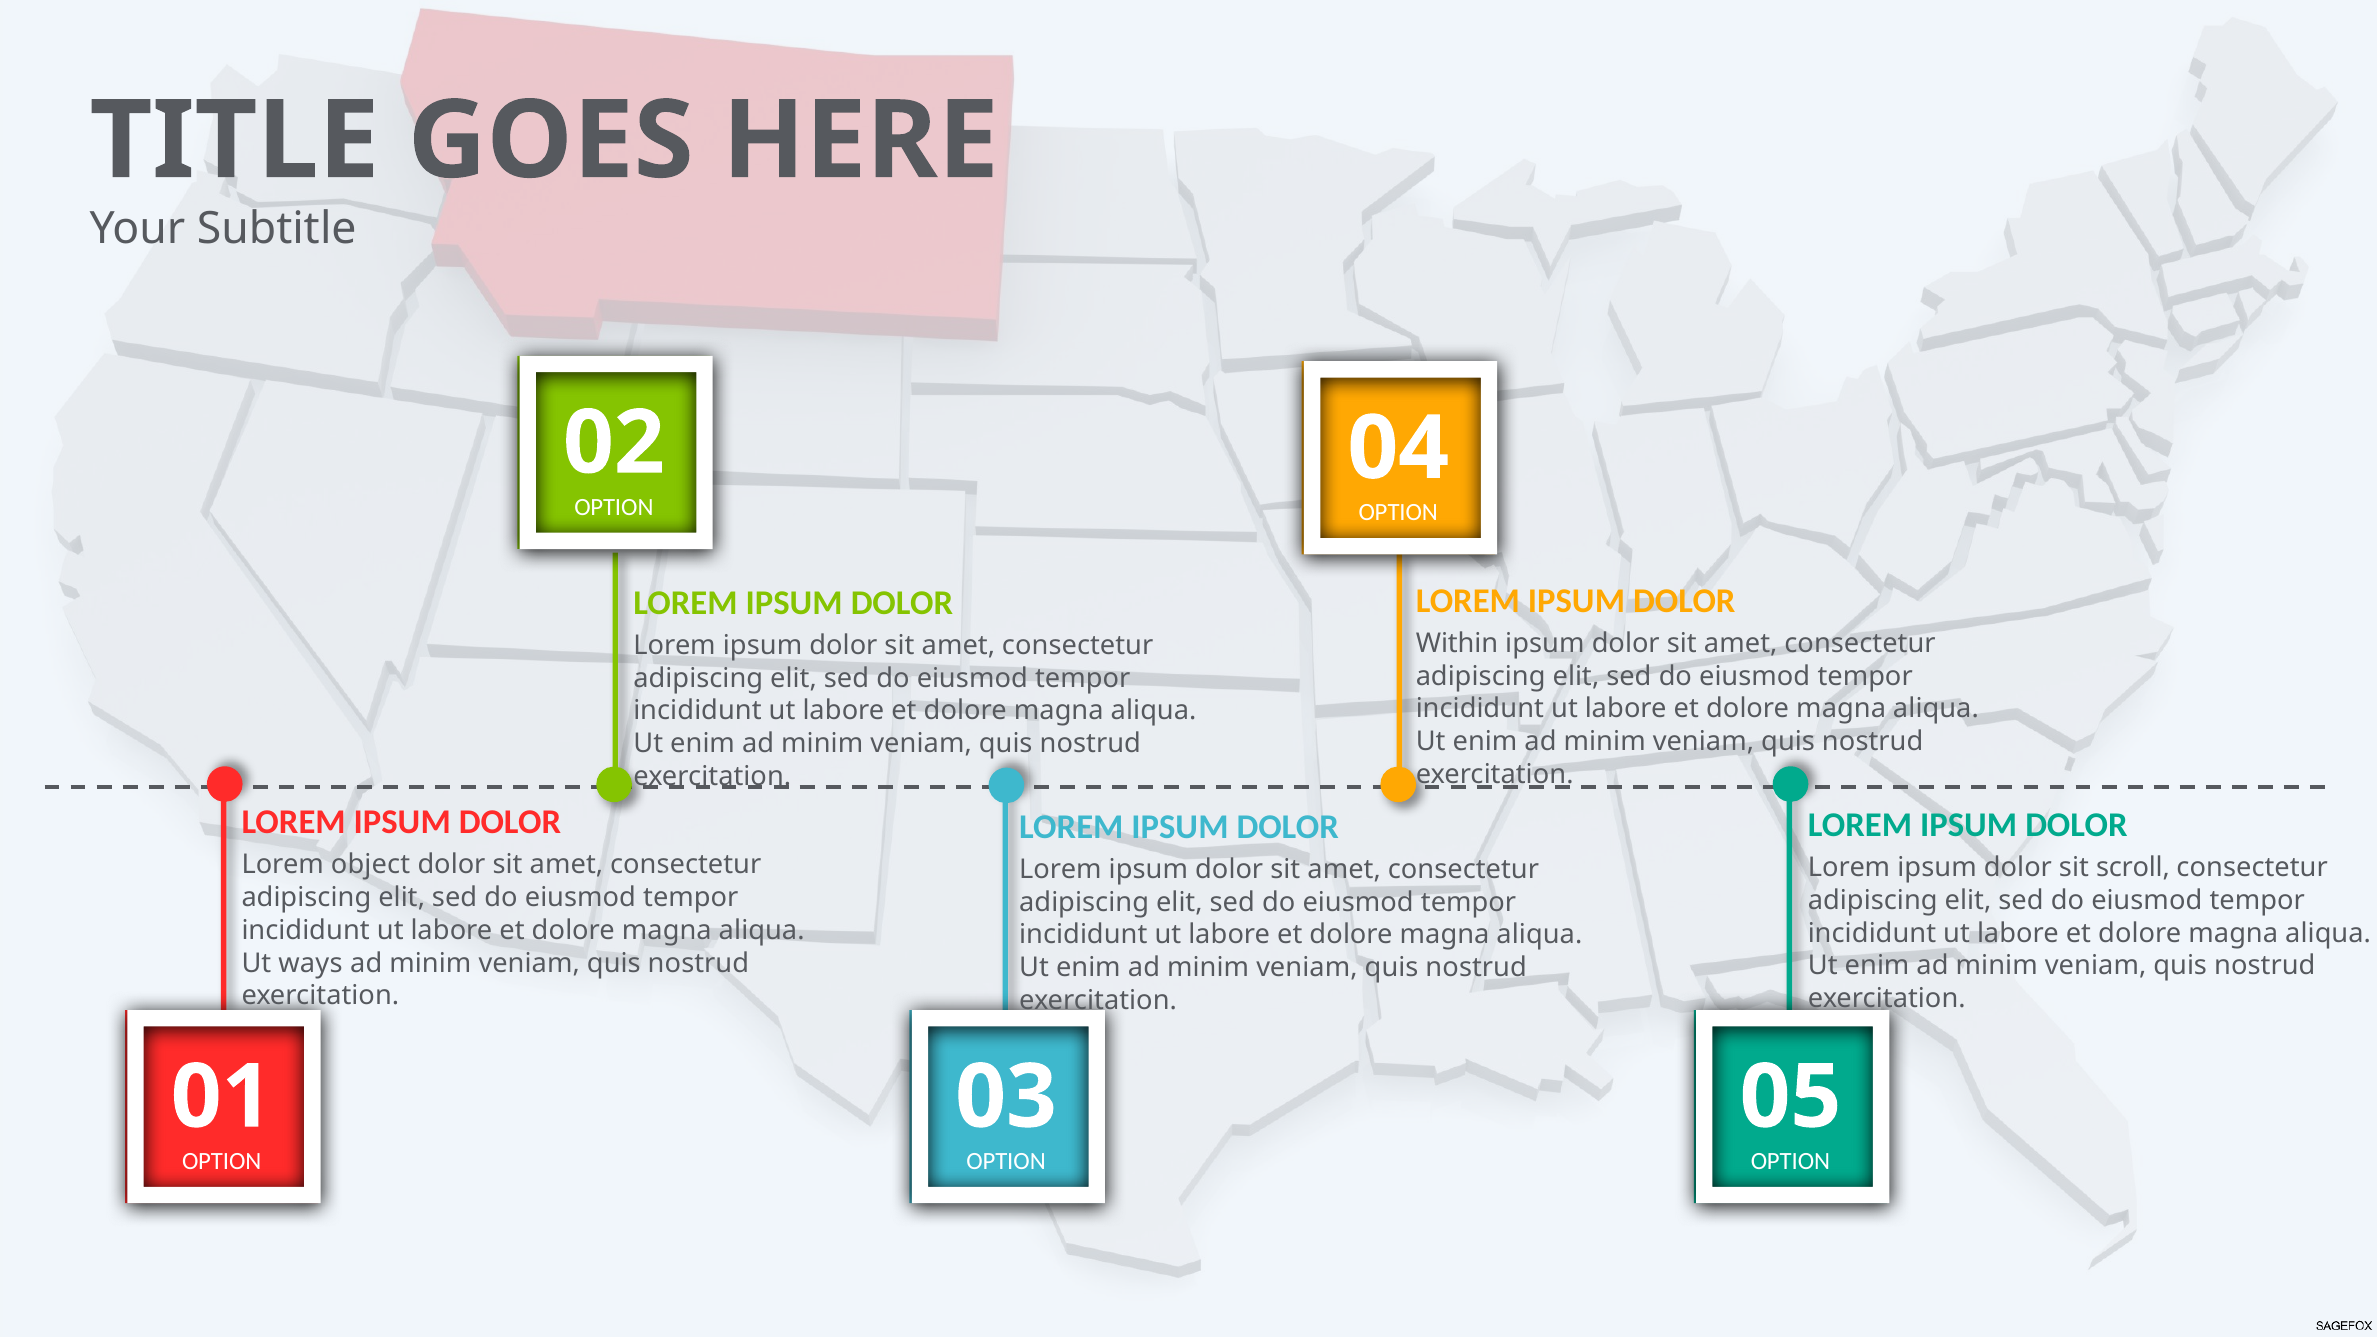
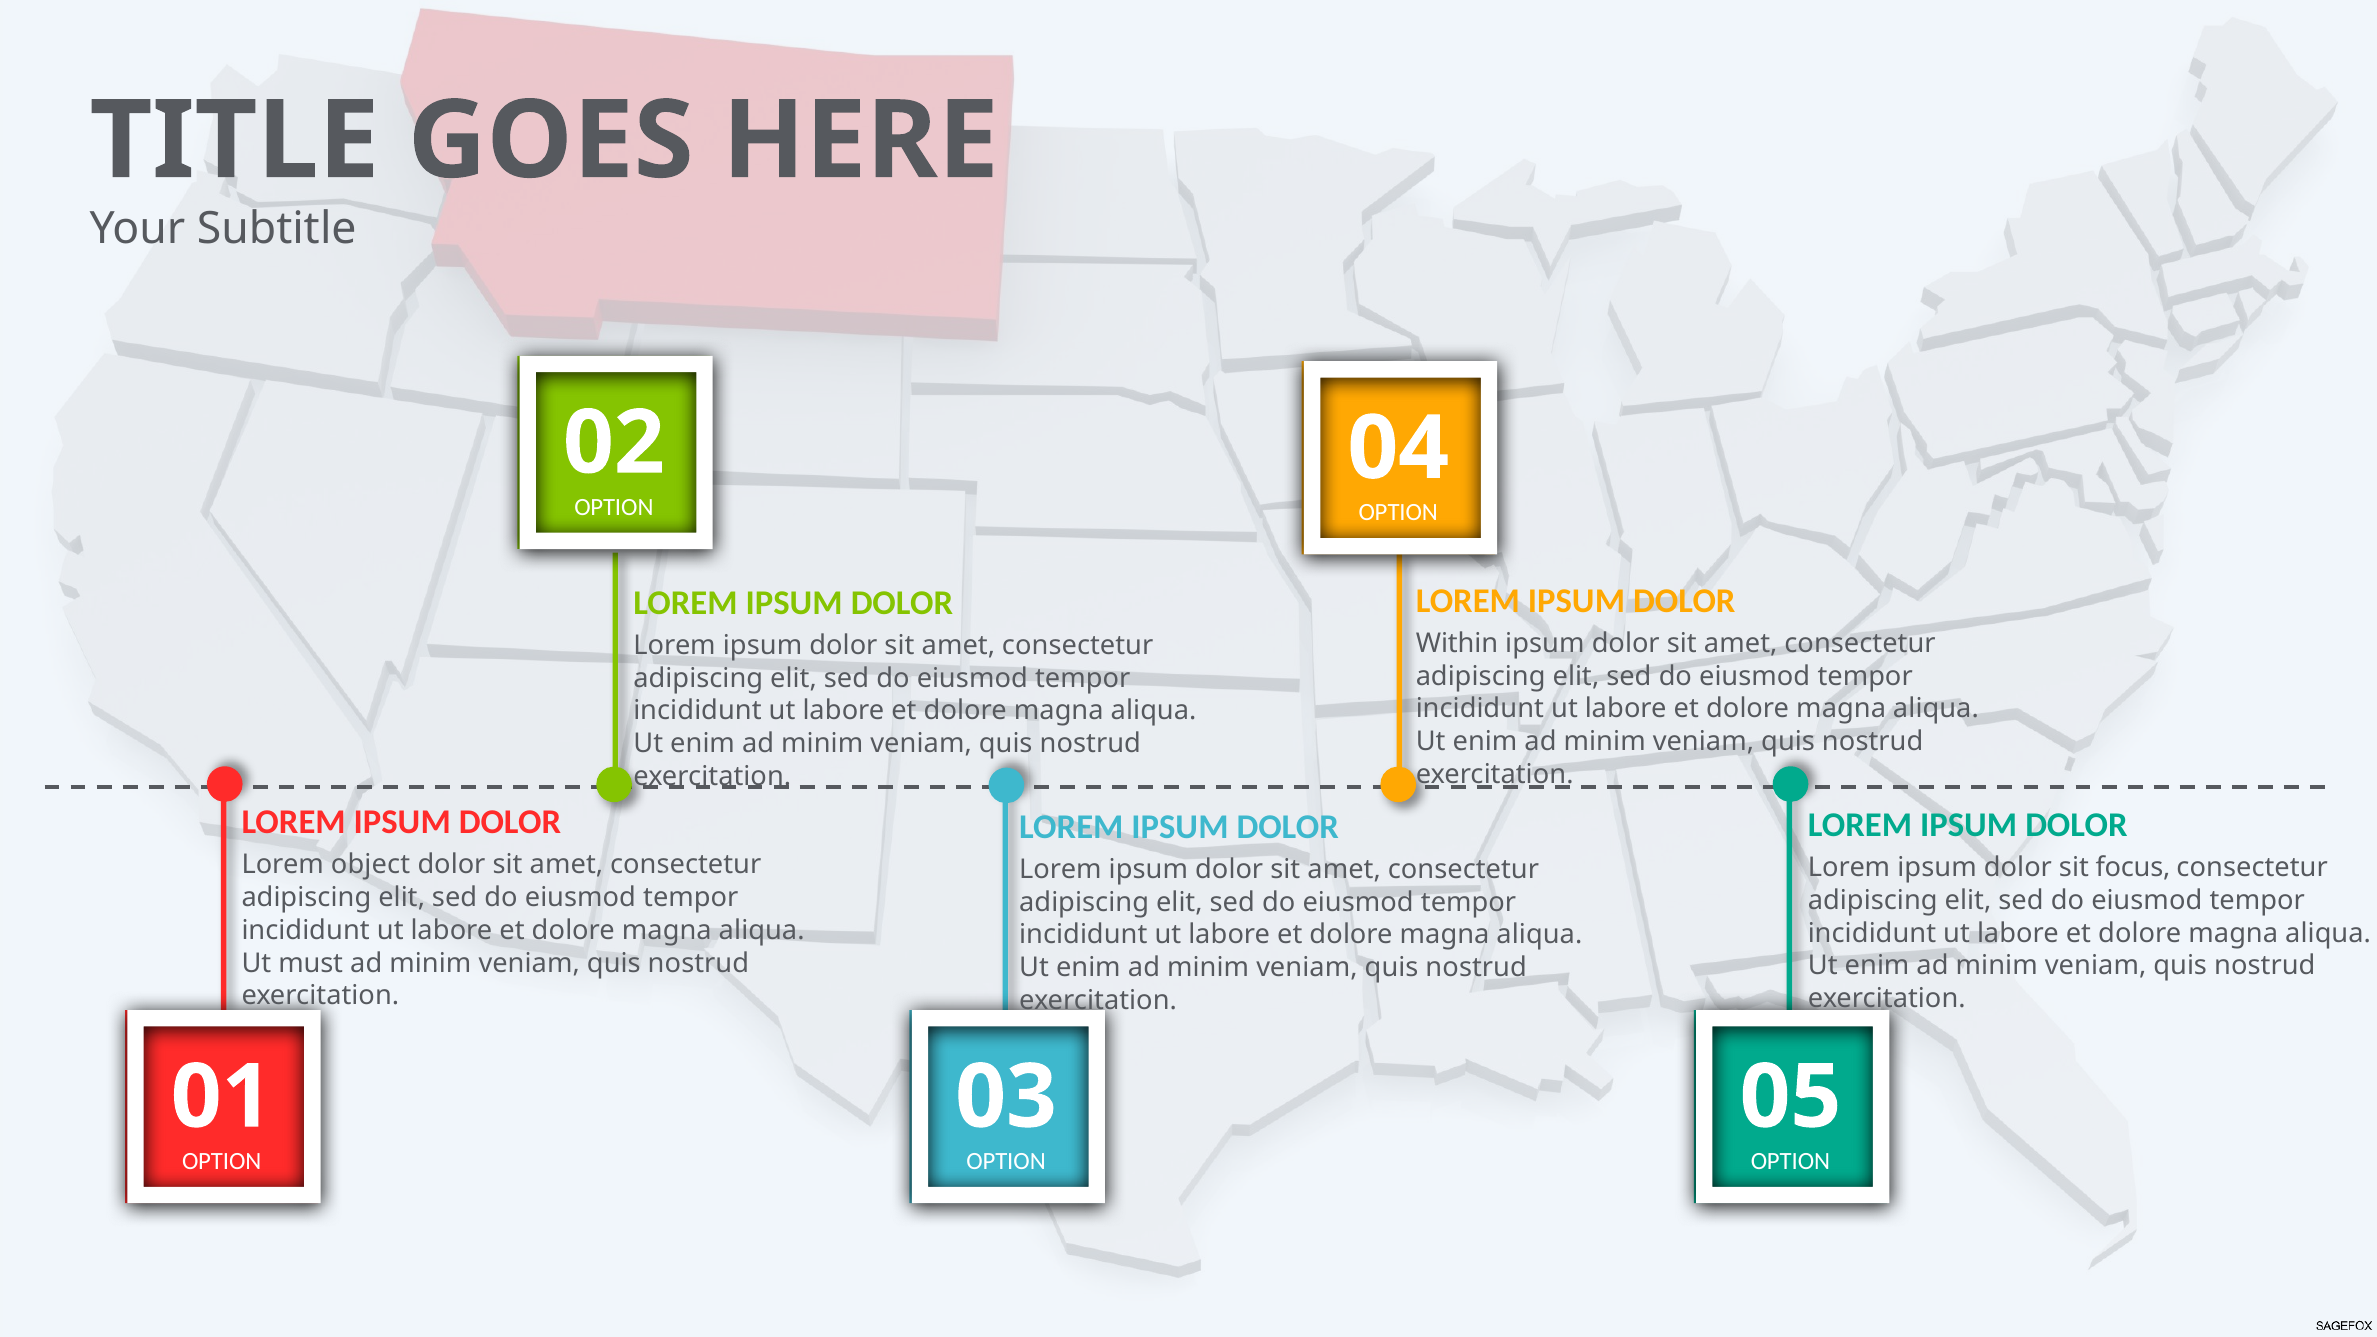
scroll: scroll -> focus
ways: ways -> must
